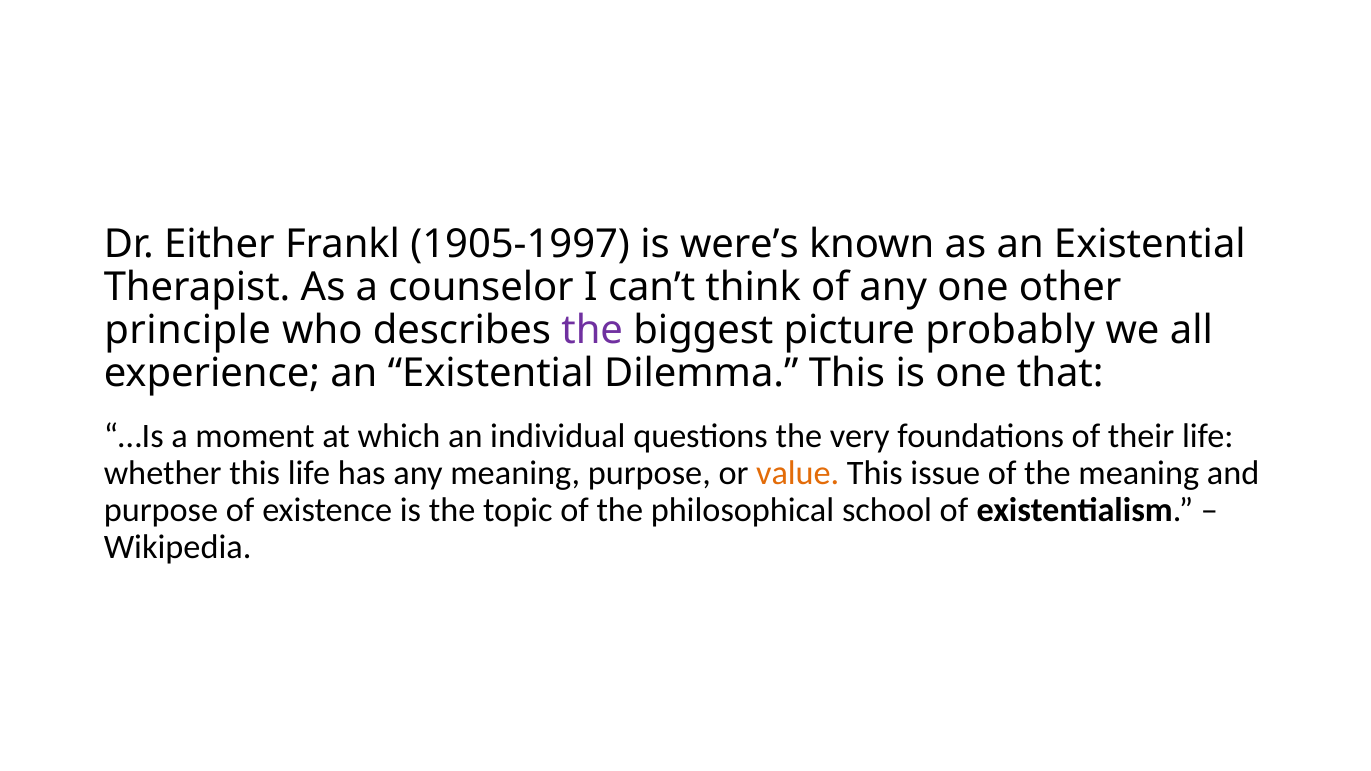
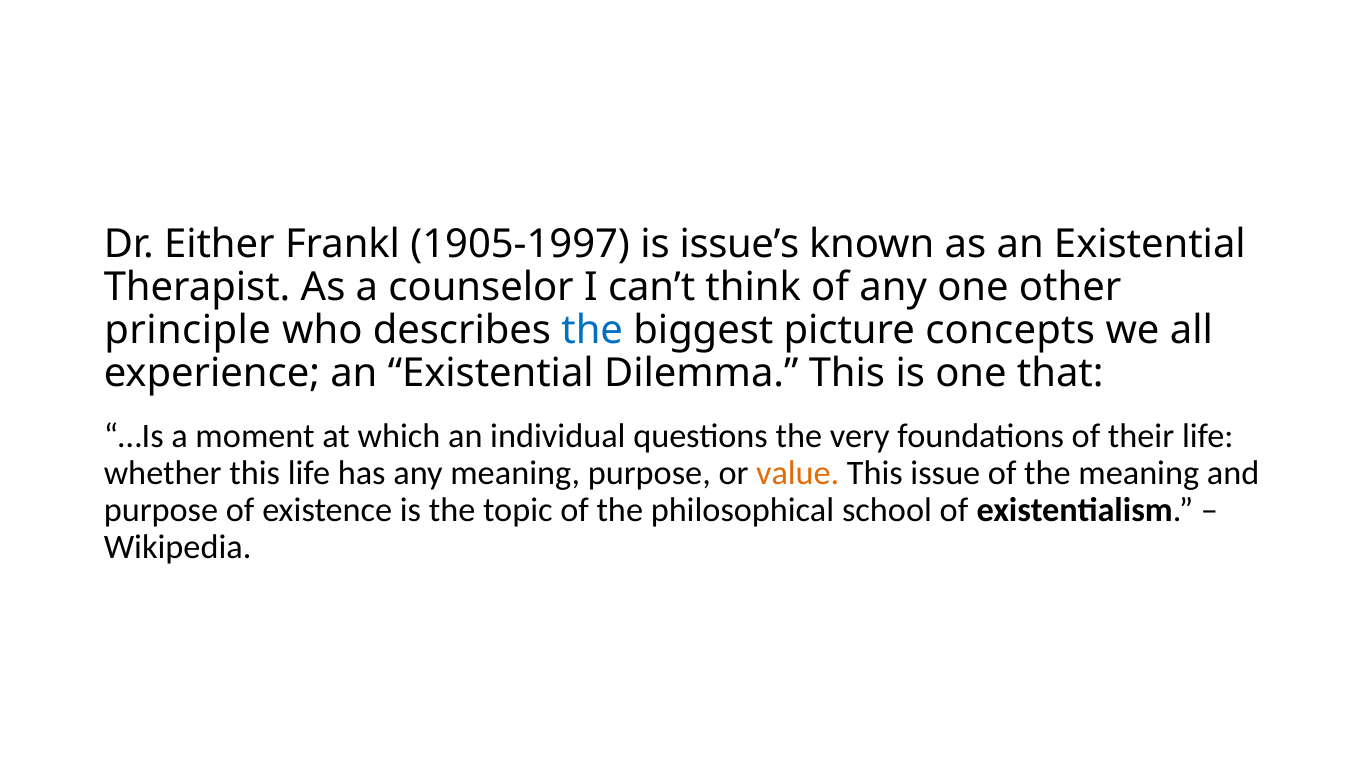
were’s: were’s -> issue’s
the at (592, 330) colour: purple -> blue
probably: probably -> concepts
